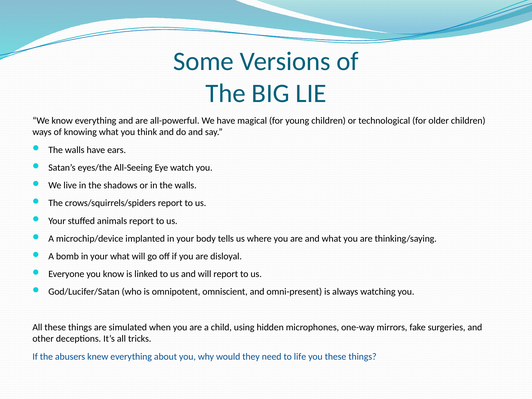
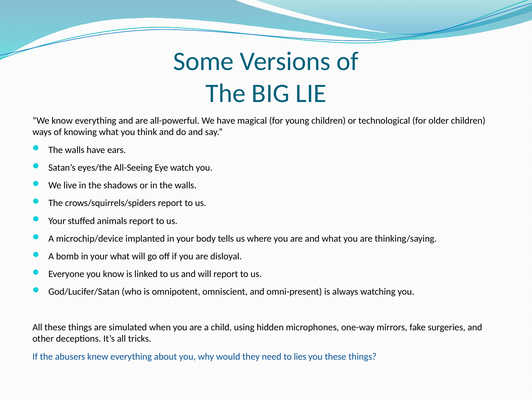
life: life -> lies
